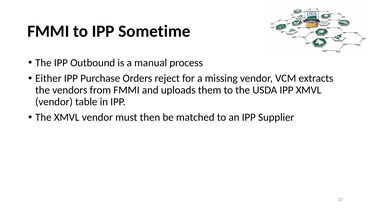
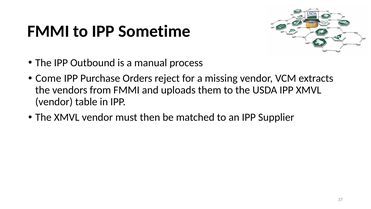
Either: Either -> Come
